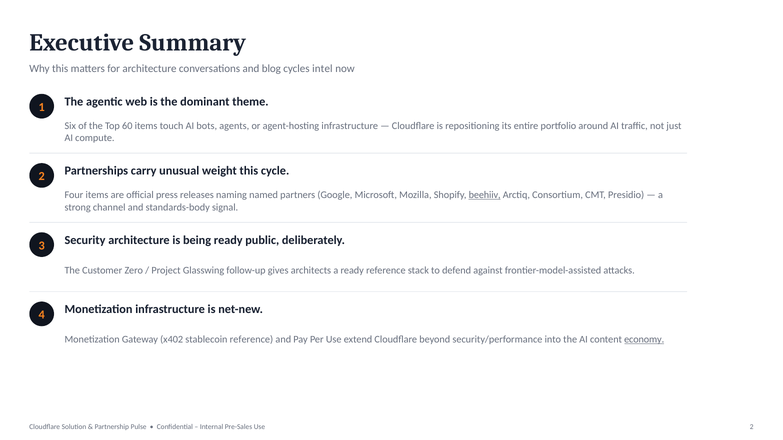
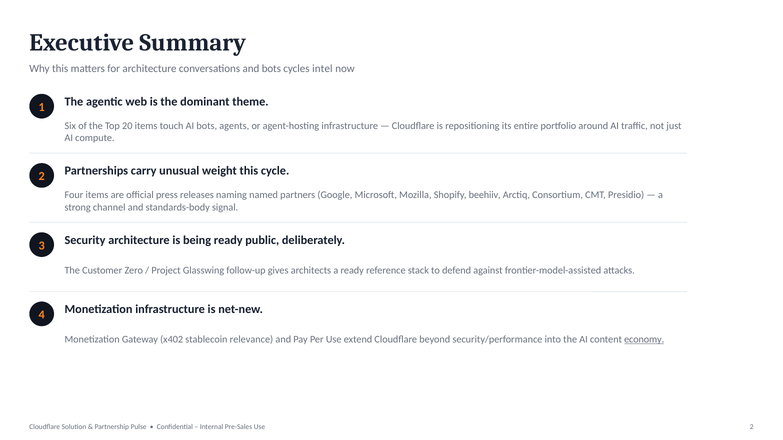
and blog: blog -> bots
60: 60 -> 20
beehiiv underline: present -> none
stablecoin reference: reference -> relevance
